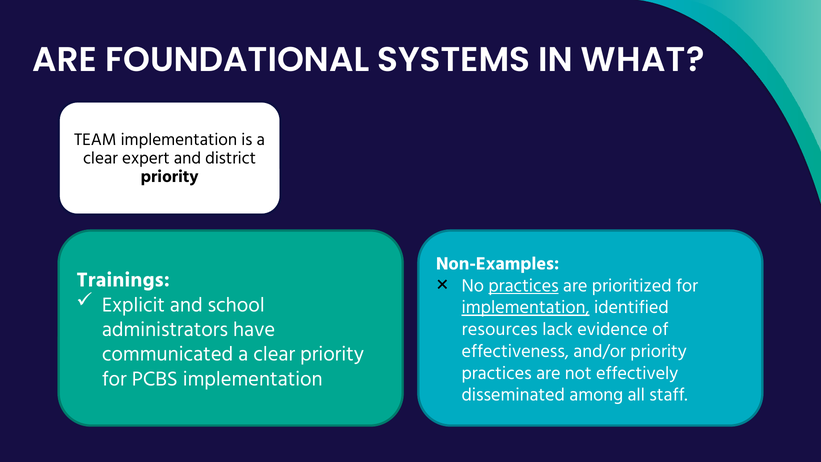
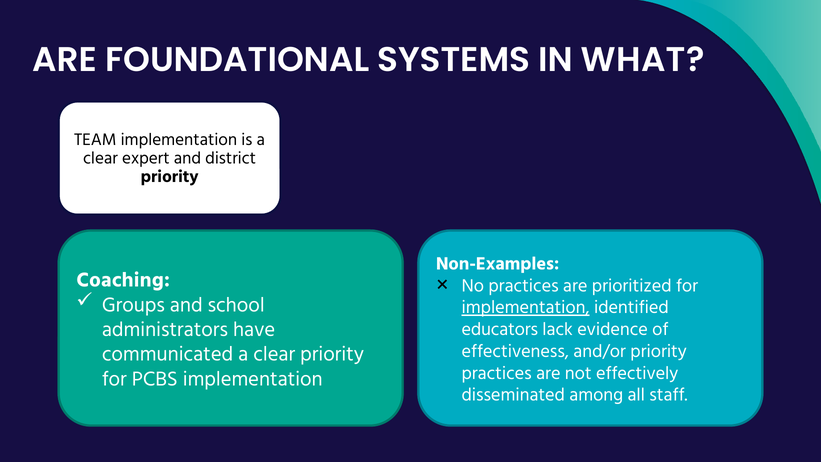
Trainings: Trainings -> Coaching
practices at (524, 285) underline: present -> none
Explicit: Explicit -> Groups
resources: resources -> educators
